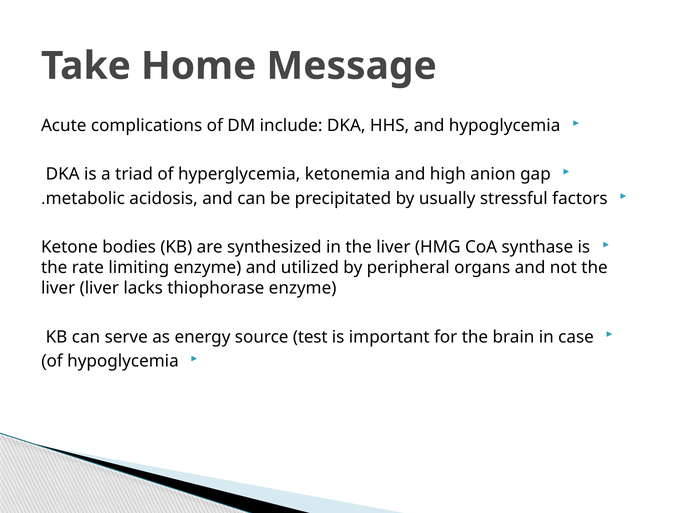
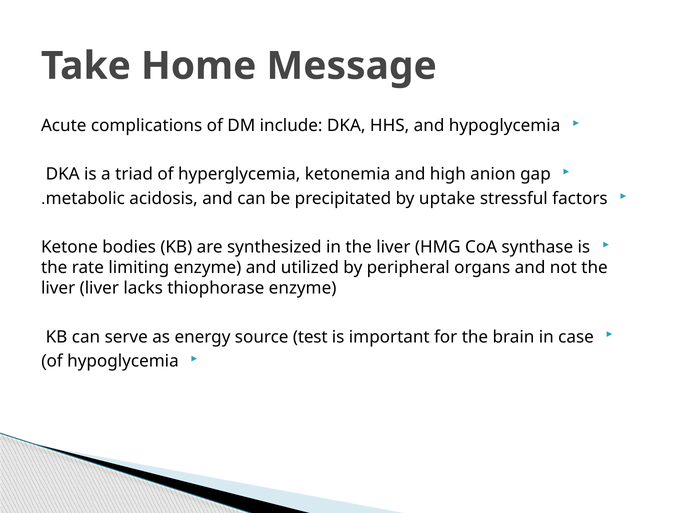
usually: usually -> uptake
